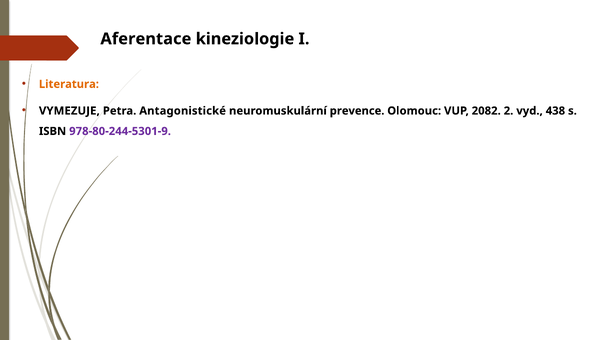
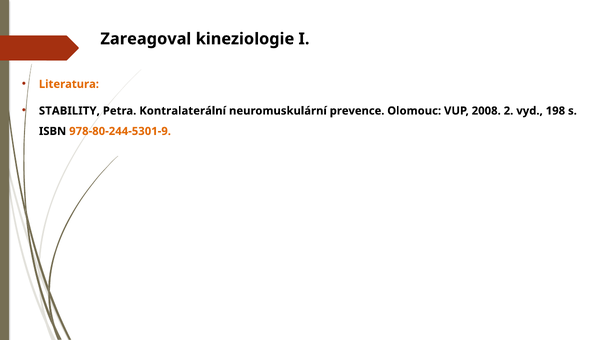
Aferentace: Aferentace -> Zareagoval
VYMEZUJE: VYMEZUJE -> STABILITY
Antagonistické: Antagonistické -> Kontralaterální
2082: 2082 -> 2008
438: 438 -> 198
978-80-244-5301-9 colour: purple -> orange
